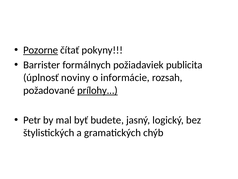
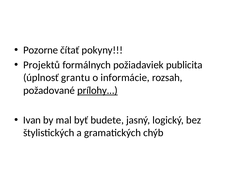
Pozorne underline: present -> none
Barrister: Barrister -> Projektů
noviny: noviny -> grantu
Petr: Petr -> Ivan
